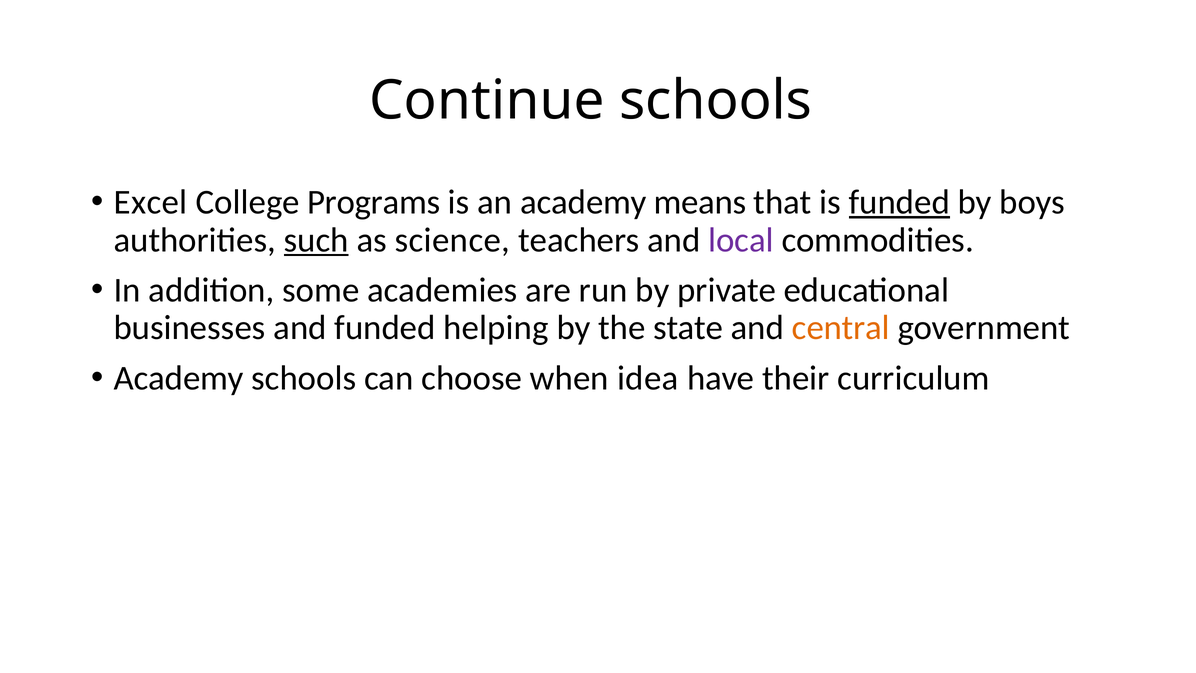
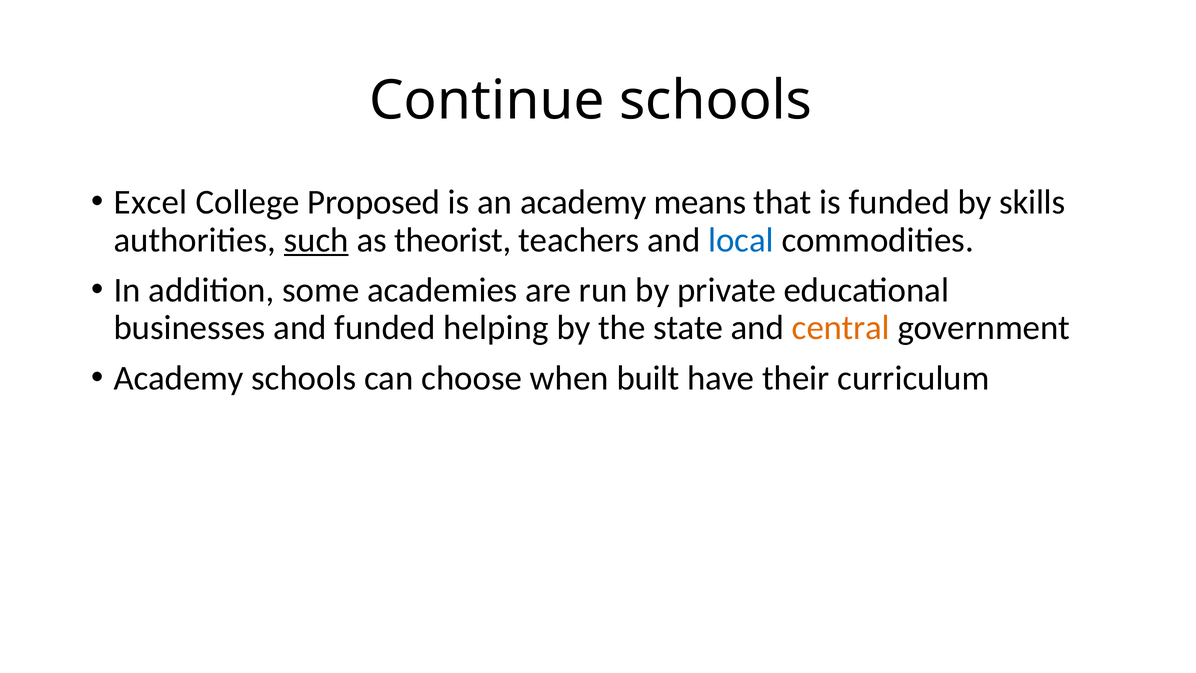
Programs: Programs -> Proposed
funded at (899, 202) underline: present -> none
boys: boys -> skills
science: science -> theorist
local colour: purple -> blue
idea: idea -> built
